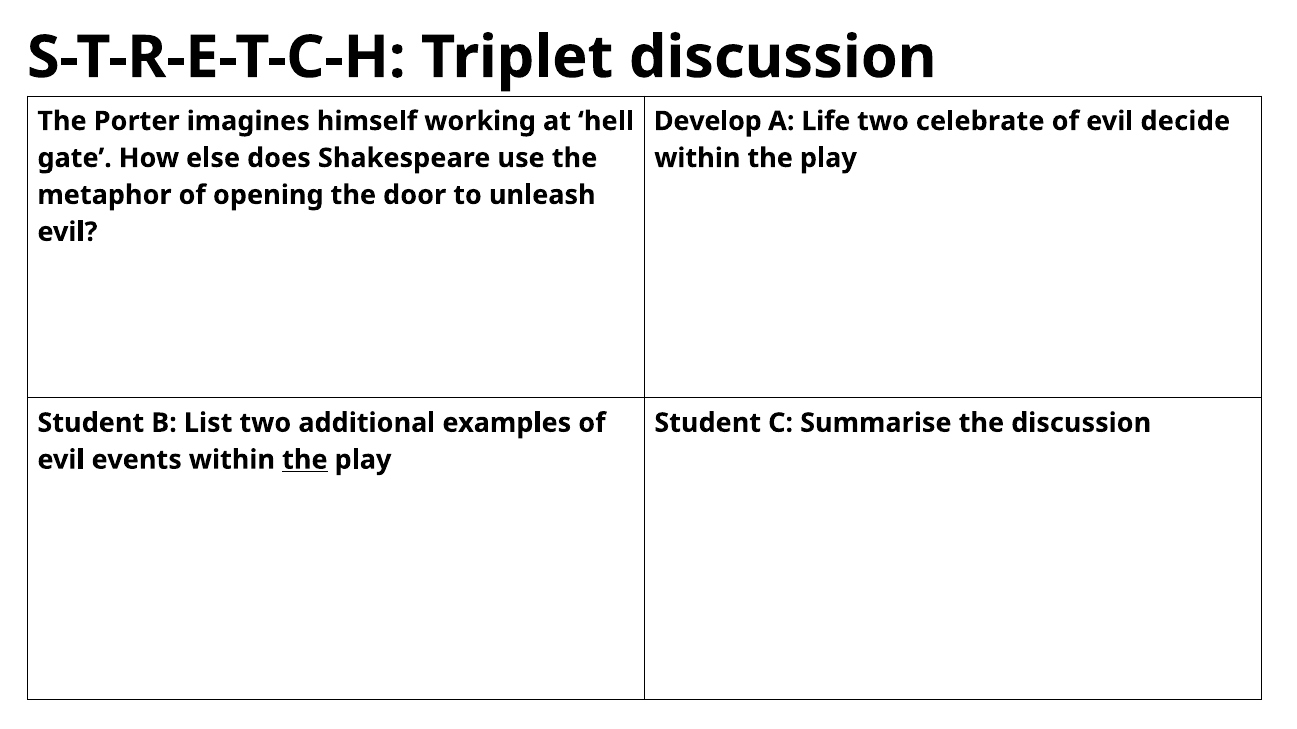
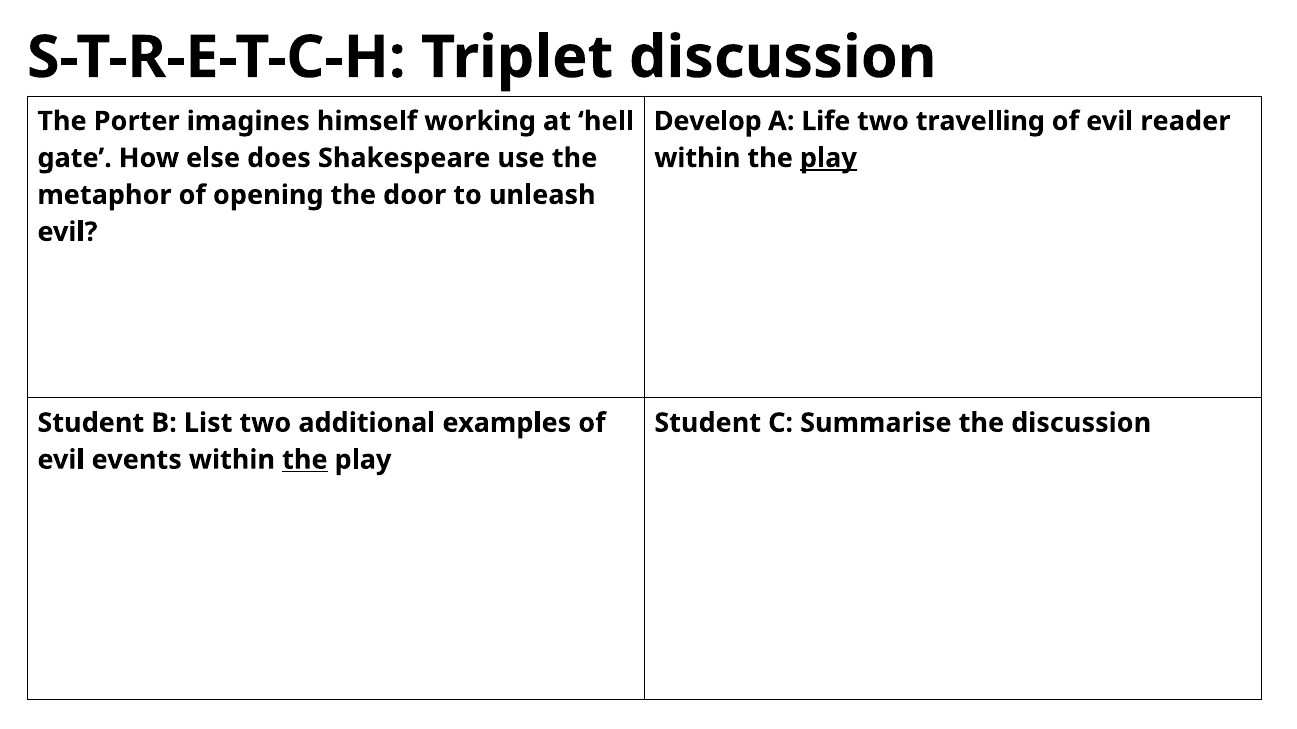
celebrate: celebrate -> travelling
decide: decide -> reader
play at (828, 158) underline: none -> present
